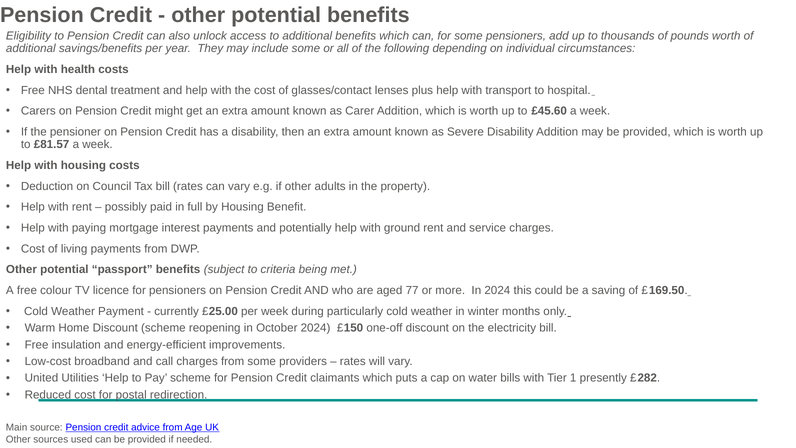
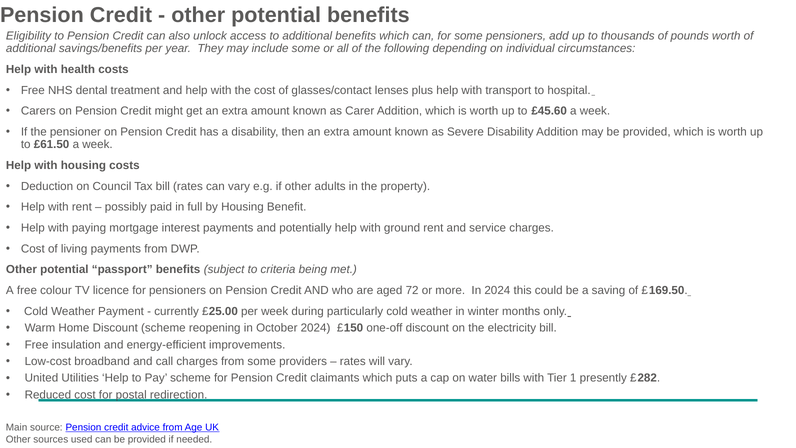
£81.57: £81.57 -> £61.50
77: 77 -> 72
